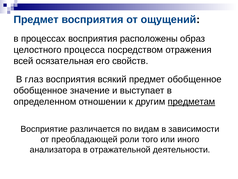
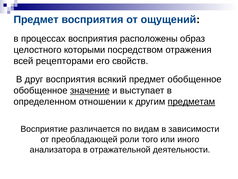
процесса: процесса -> которыми
осязательная: осязательная -> рецепторами
глаз: глаз -> друг
значение underline: none -> present
